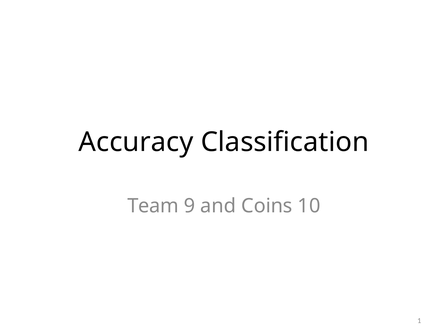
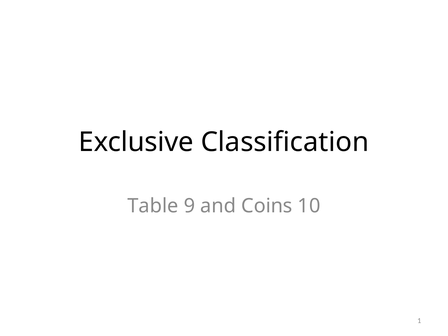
Accuracy: Accuracy -> Exclusive
Team: Team -> Table
